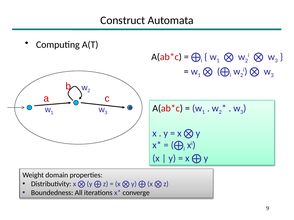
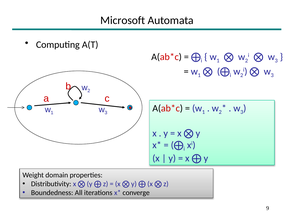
Construct: Construct -> Microsoft
